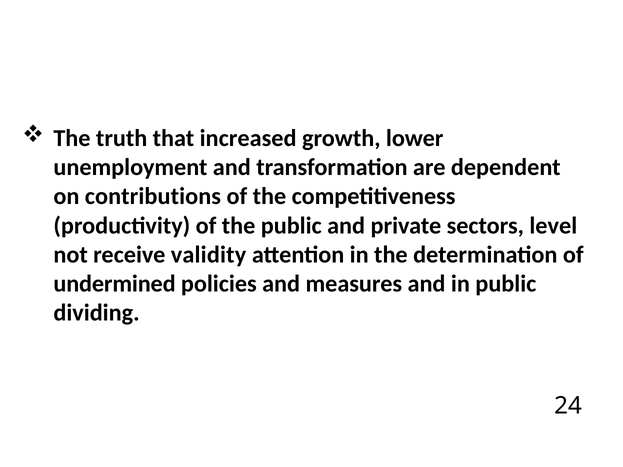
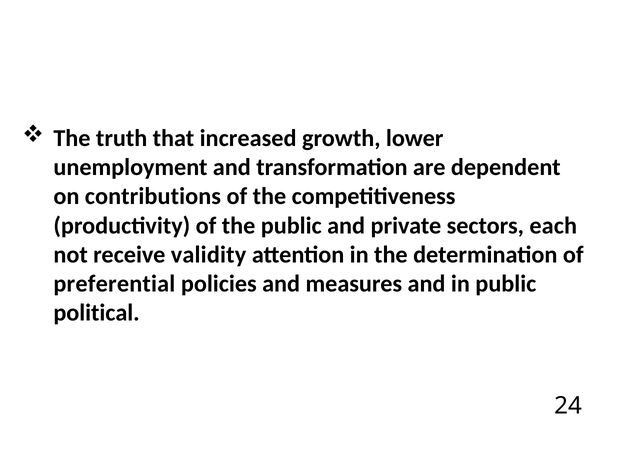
level: level -> each
undermined: undermined -> preferential
dividing: dividing -> political
